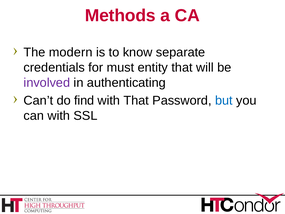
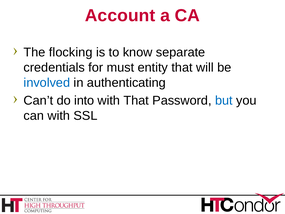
Methods: Methods -> Account
modern: modern -> flocking
involved colour: purple -> blue
find: find -> into
